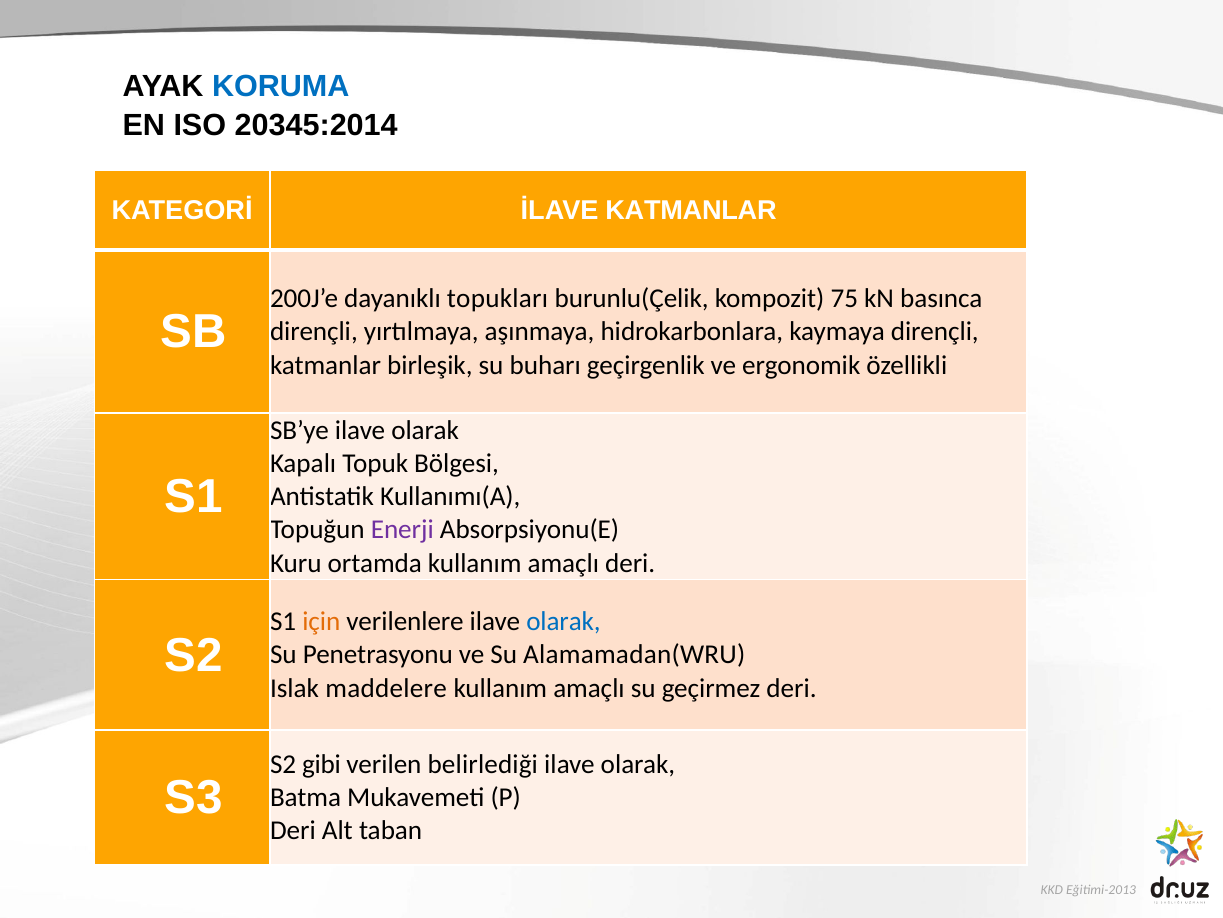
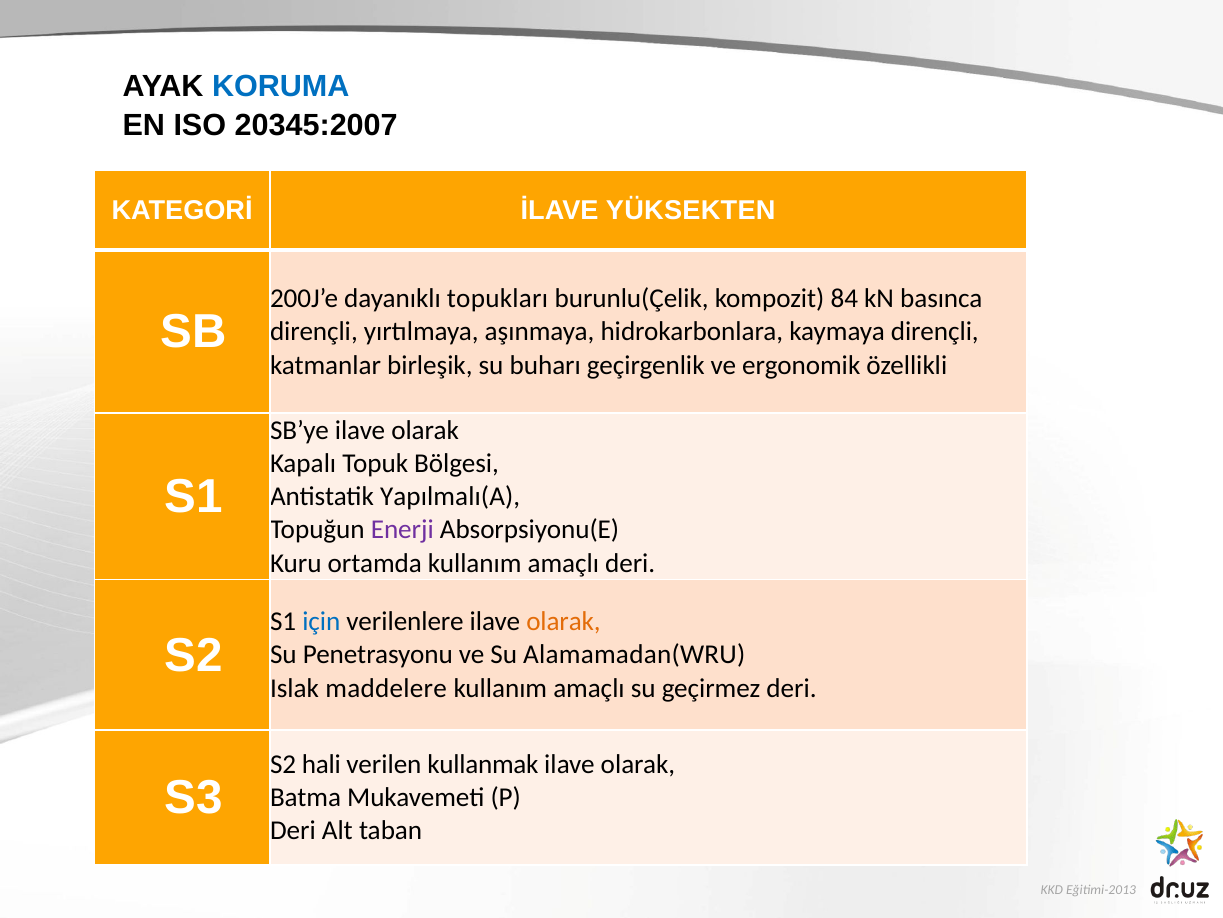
20345:2014: 20345:2014 -> 20345:2007
İLAVE KATMANLAR: KATMANLAR -> YÜKSEKTEN
75: 75 -> 84
Kullanımı(A: Kullanımı(A -> Yapılmalı(A
için colour: orange -> blue
olarak at (563, 621) colour: blue -> orange
gibi: gibi -> hali
belirlediği: belirlediği -> kullanmak
